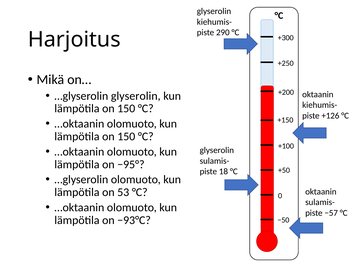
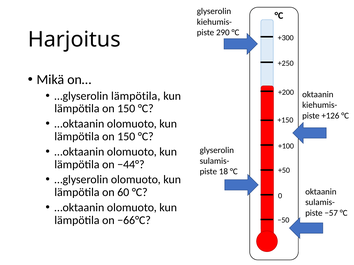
…glyserolin glyserolin: glyserolin -> lämpötila
−95°: −95° -> −44°
53: 53 -> 60
−93°C: −93°C -> −66°C
